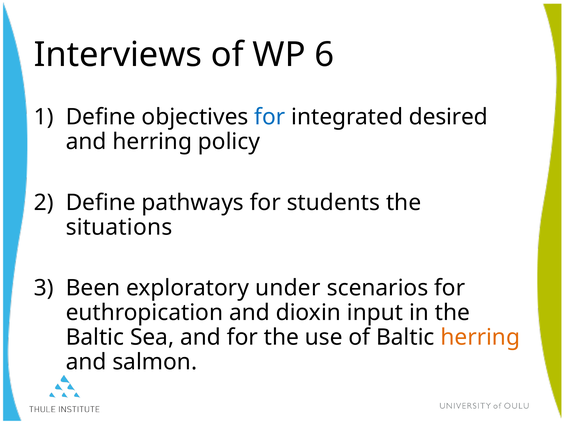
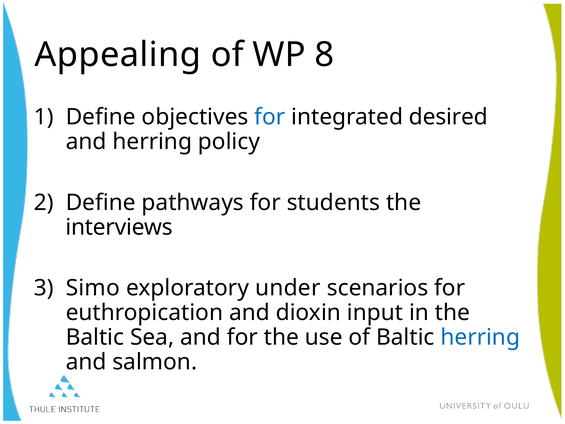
Interviews: Interviews -> Appealing
6: 6 -> 8
situations: situations -> interviews
Been: Been -> Simo
herring at (480, 337) colour: orange -> blue
